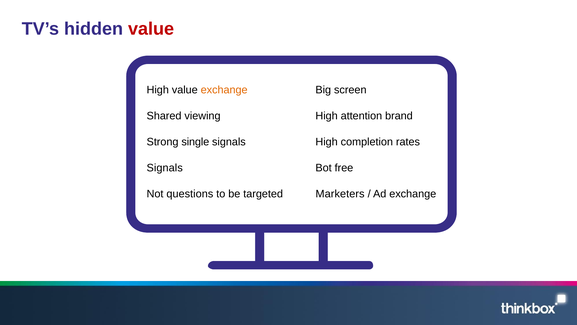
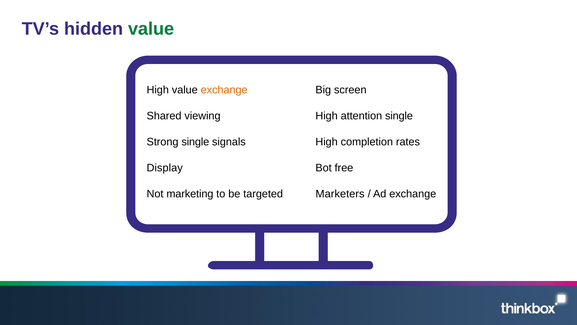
value at (151, 29) colour: red -> green
attention brand: brand -> single
Signals at (165, 168): Signals -> Display
questions: questions -> marketing
